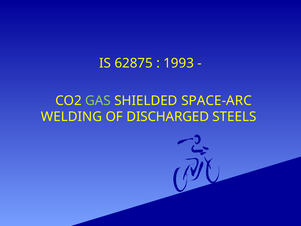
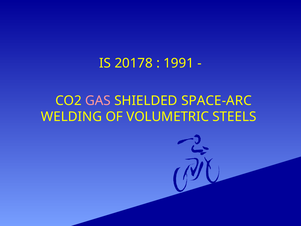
62875: 62875 -> 20178
1993: 1993 -> 1991
GAS colour: light green -> pink
DISCHARGED: DISCHARGED -> VOLUMETRIC
